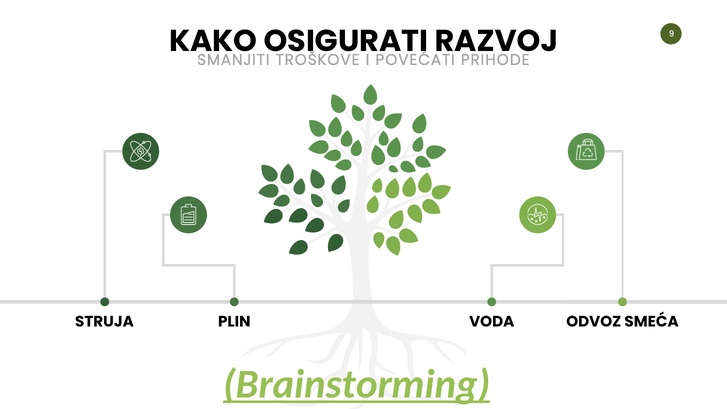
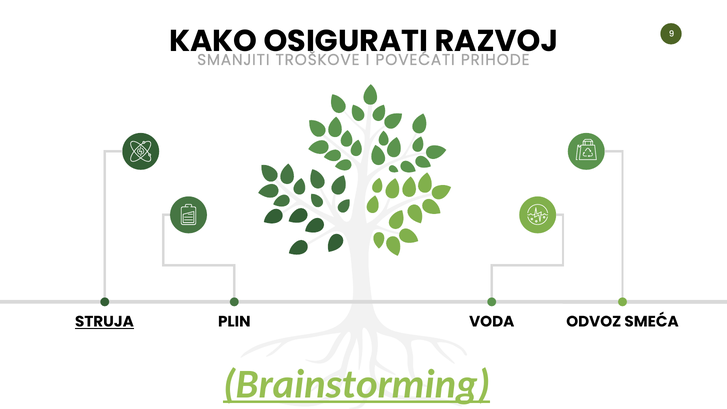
STRUJA underline: none -> present
